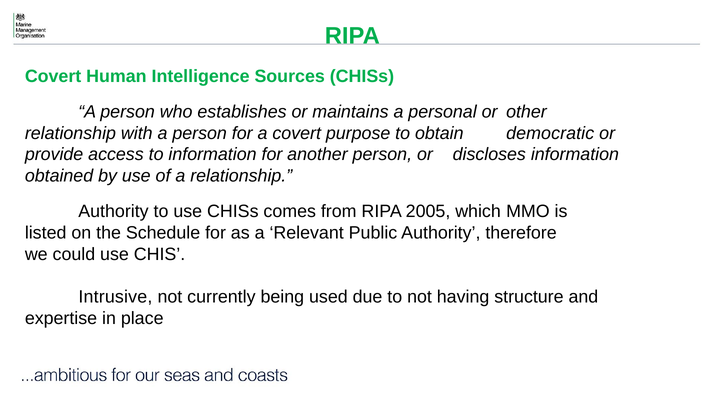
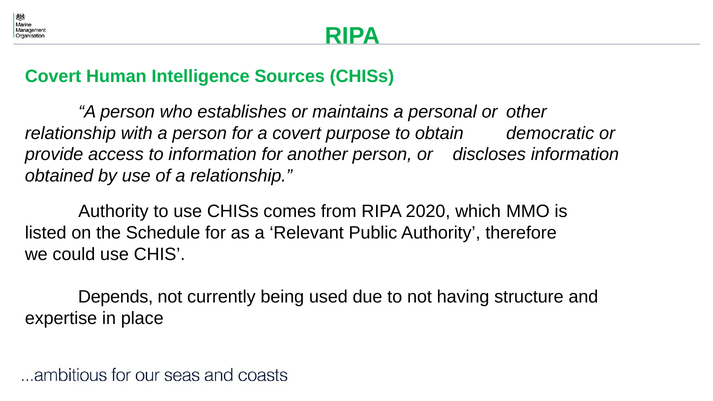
2005: 2005 -> 2020
Intrusive: Intrusive -> Depends
